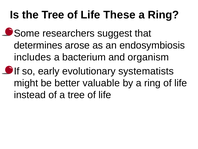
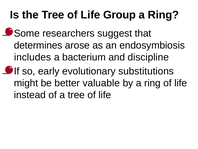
These: These -> Group
organism: organism -> discipline
systematists: systematists -> substitutions
